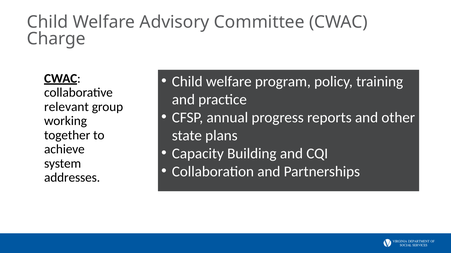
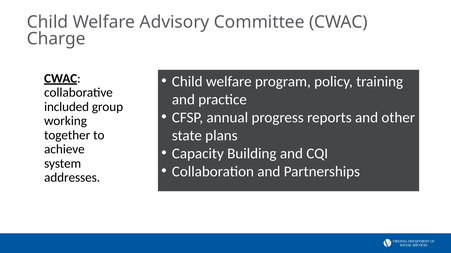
relevant: relevant -> included
